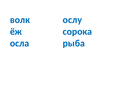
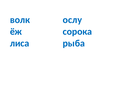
осла: осла -> лиса
